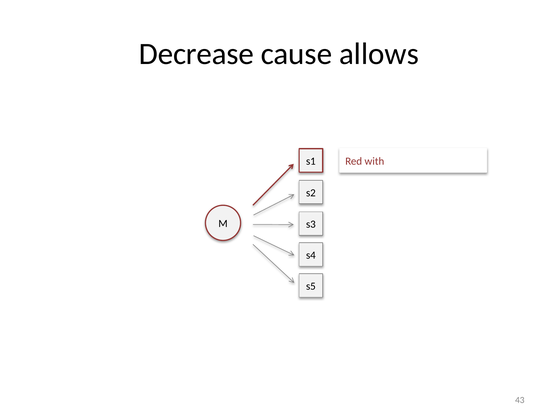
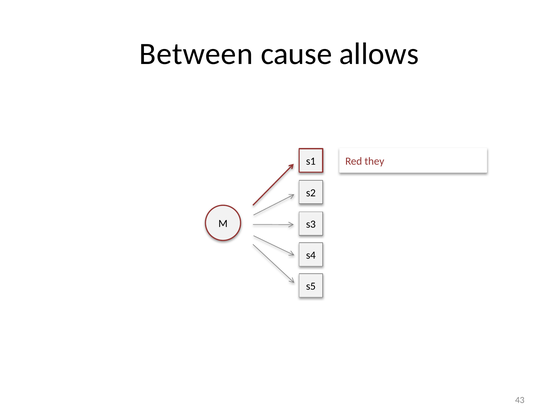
Decrease: Decrease -> Between
with: with -> they
